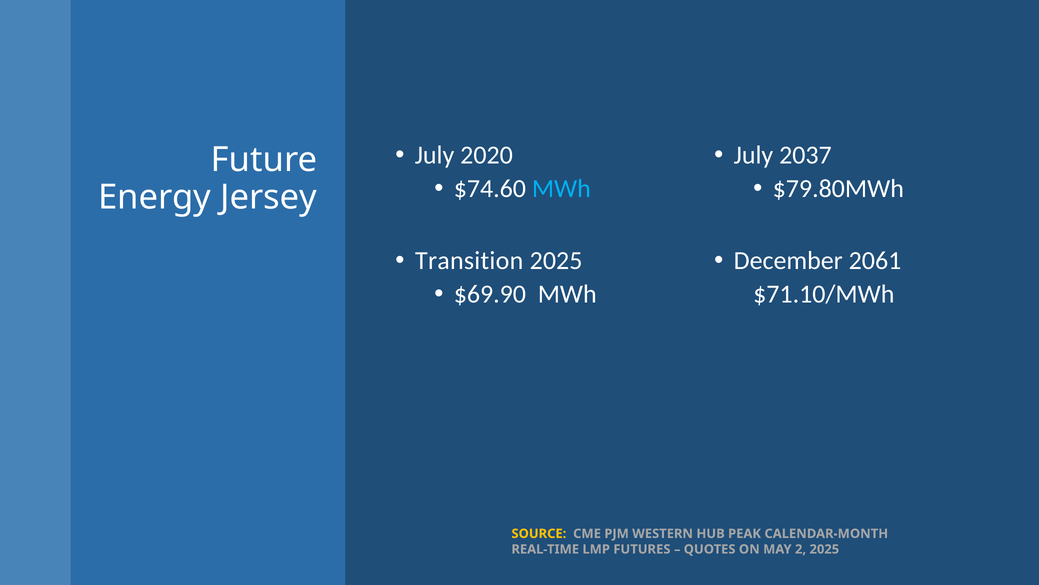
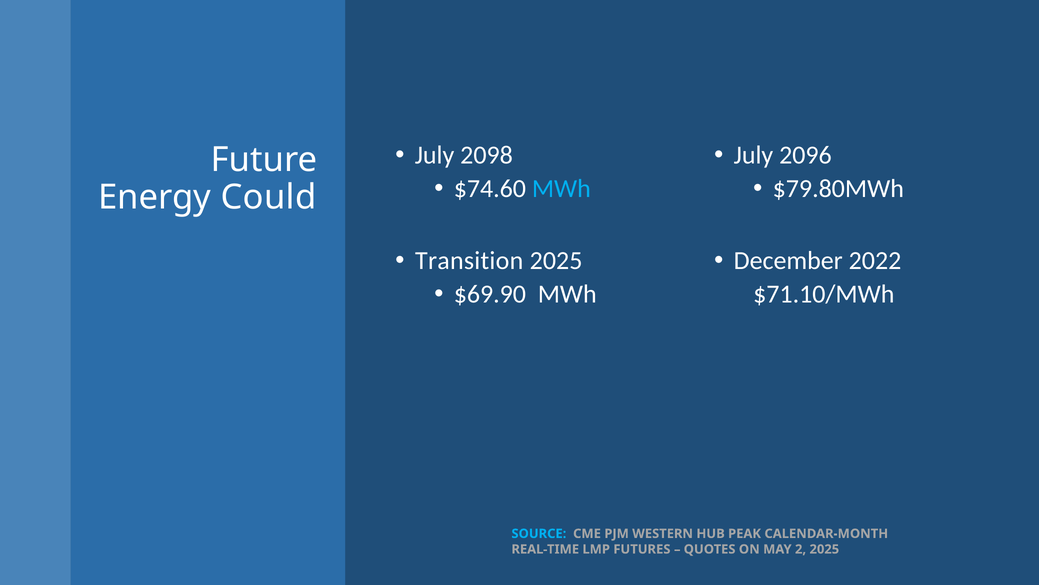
2020: 2020 -> 2098
2037: 2037 -> 2096
Jersey: Jersey -> Could
2061: 2061 -> 2022
SOURCE colour: yellow -> light blue
